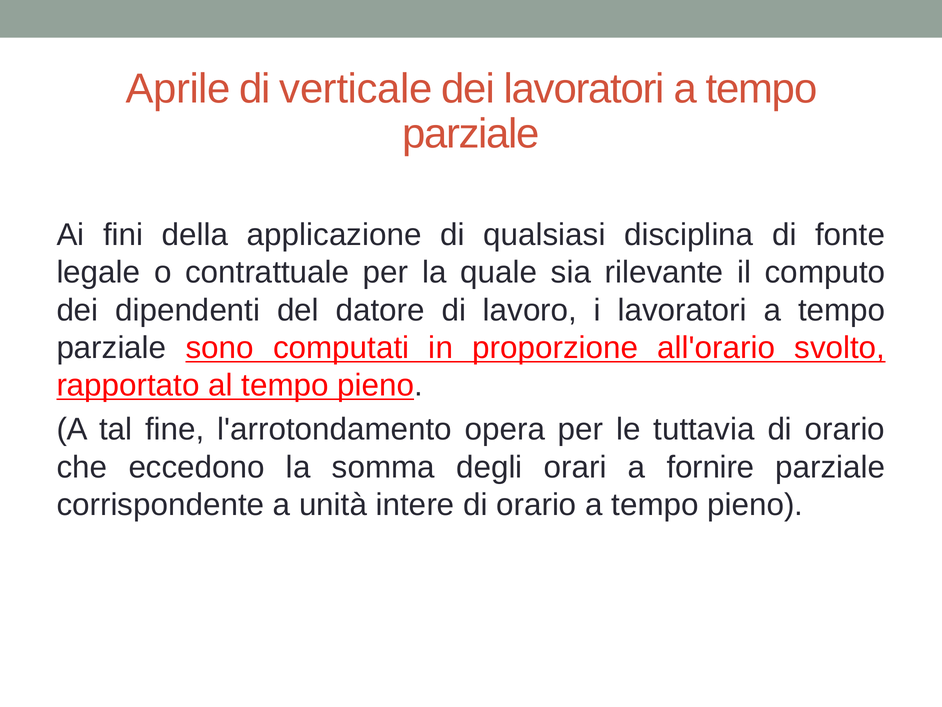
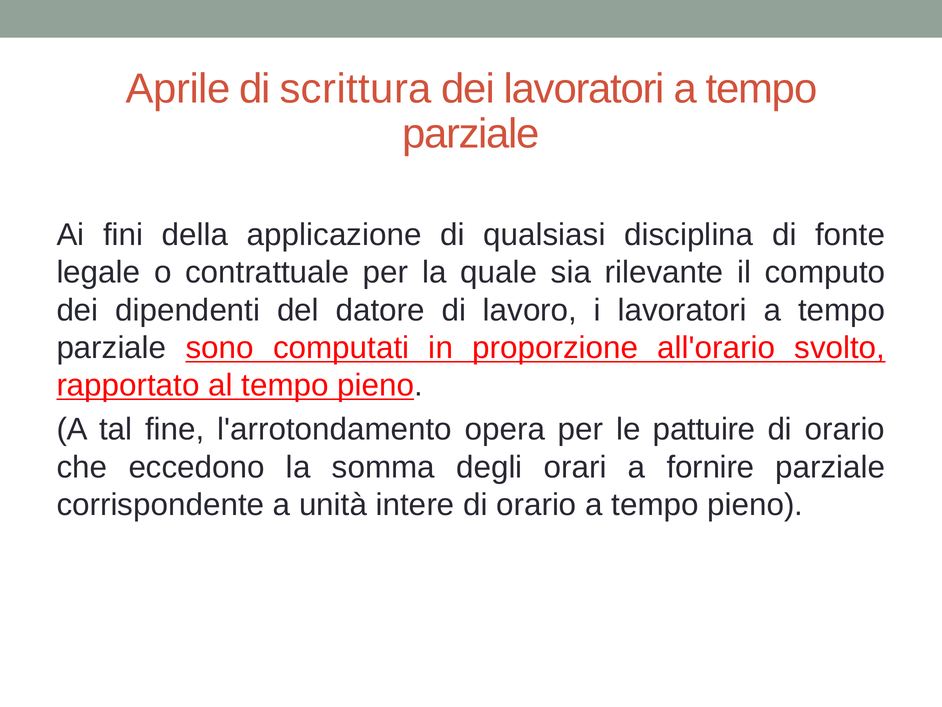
verticale: verticale -> scrittura
tuttavia: tuttavia -> pattuire
